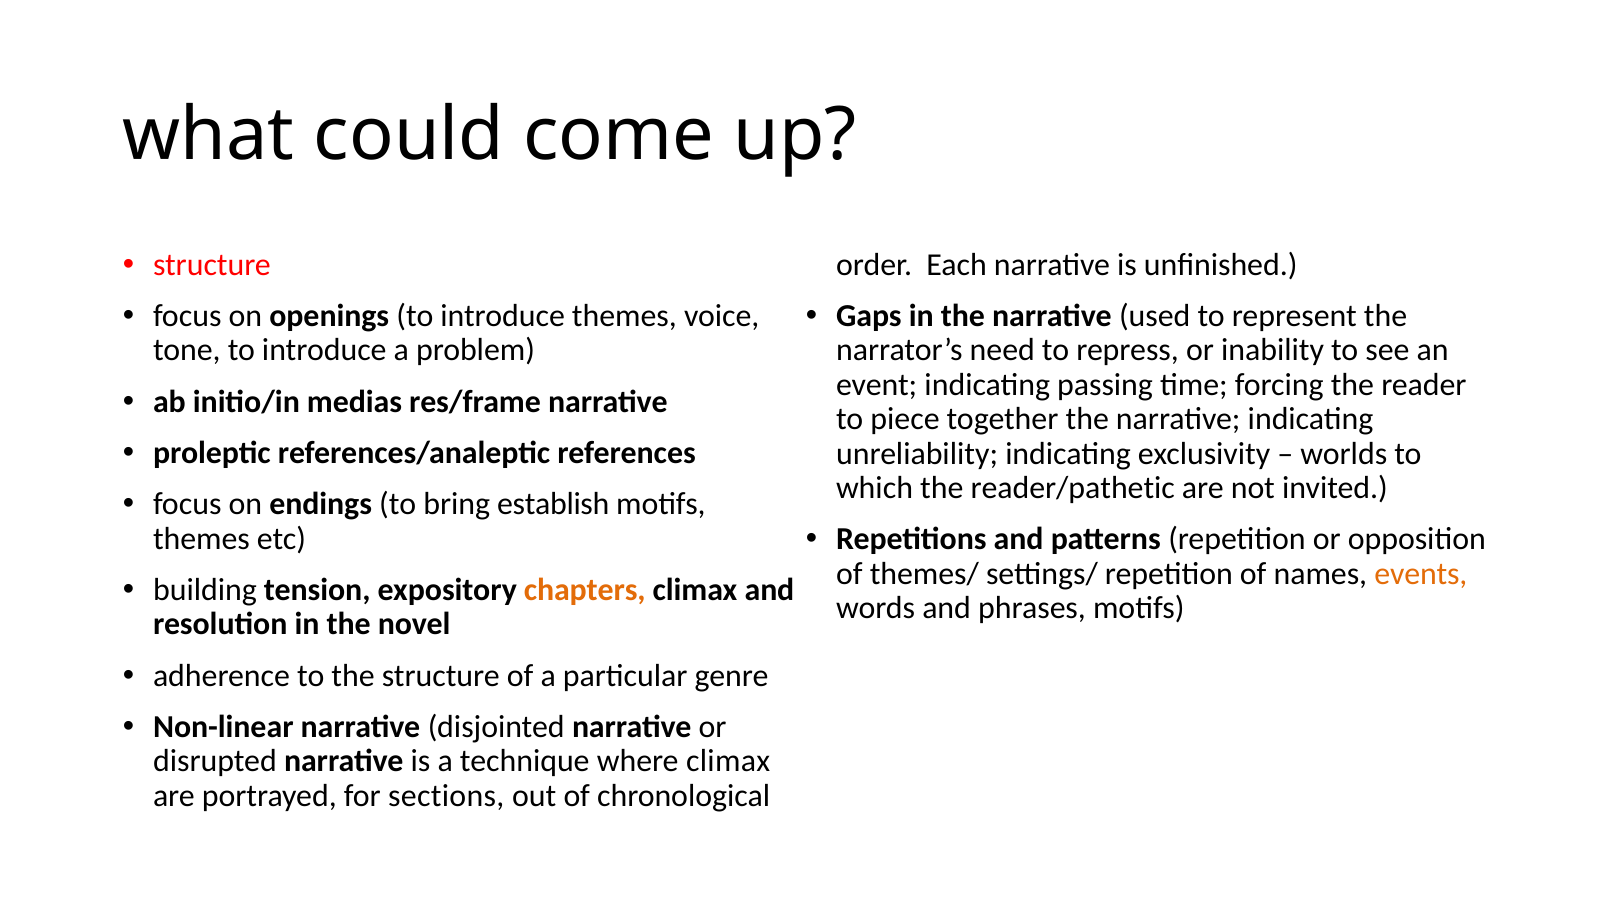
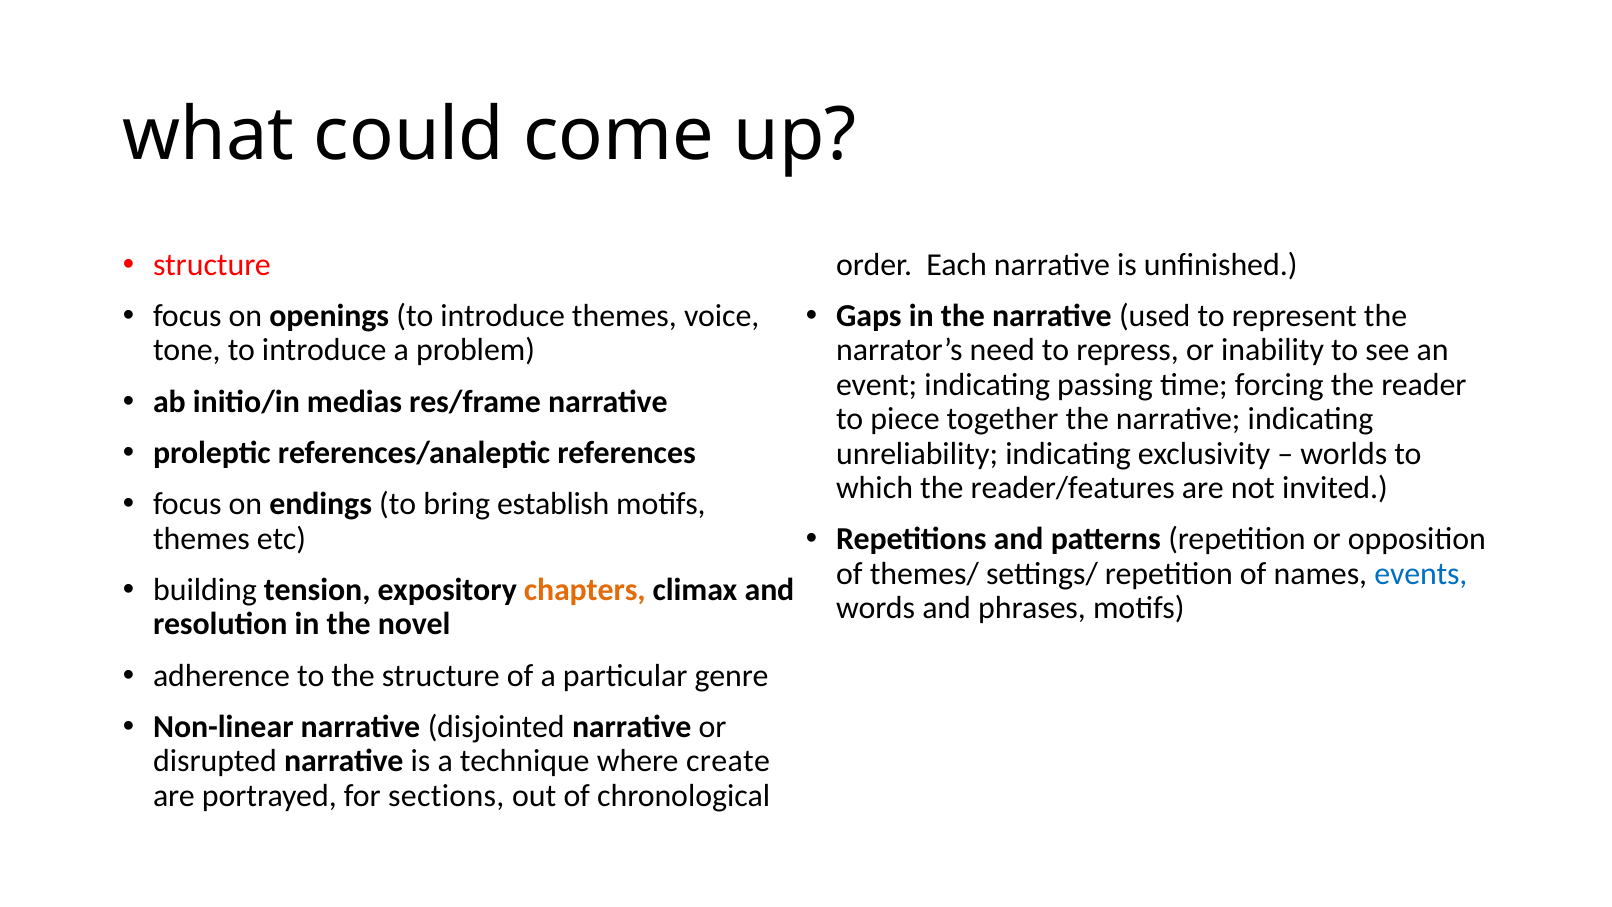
reader/pathetic: reader/pathetic -> reader/features
events colour: orange -> blue
where climax: climax -> create
